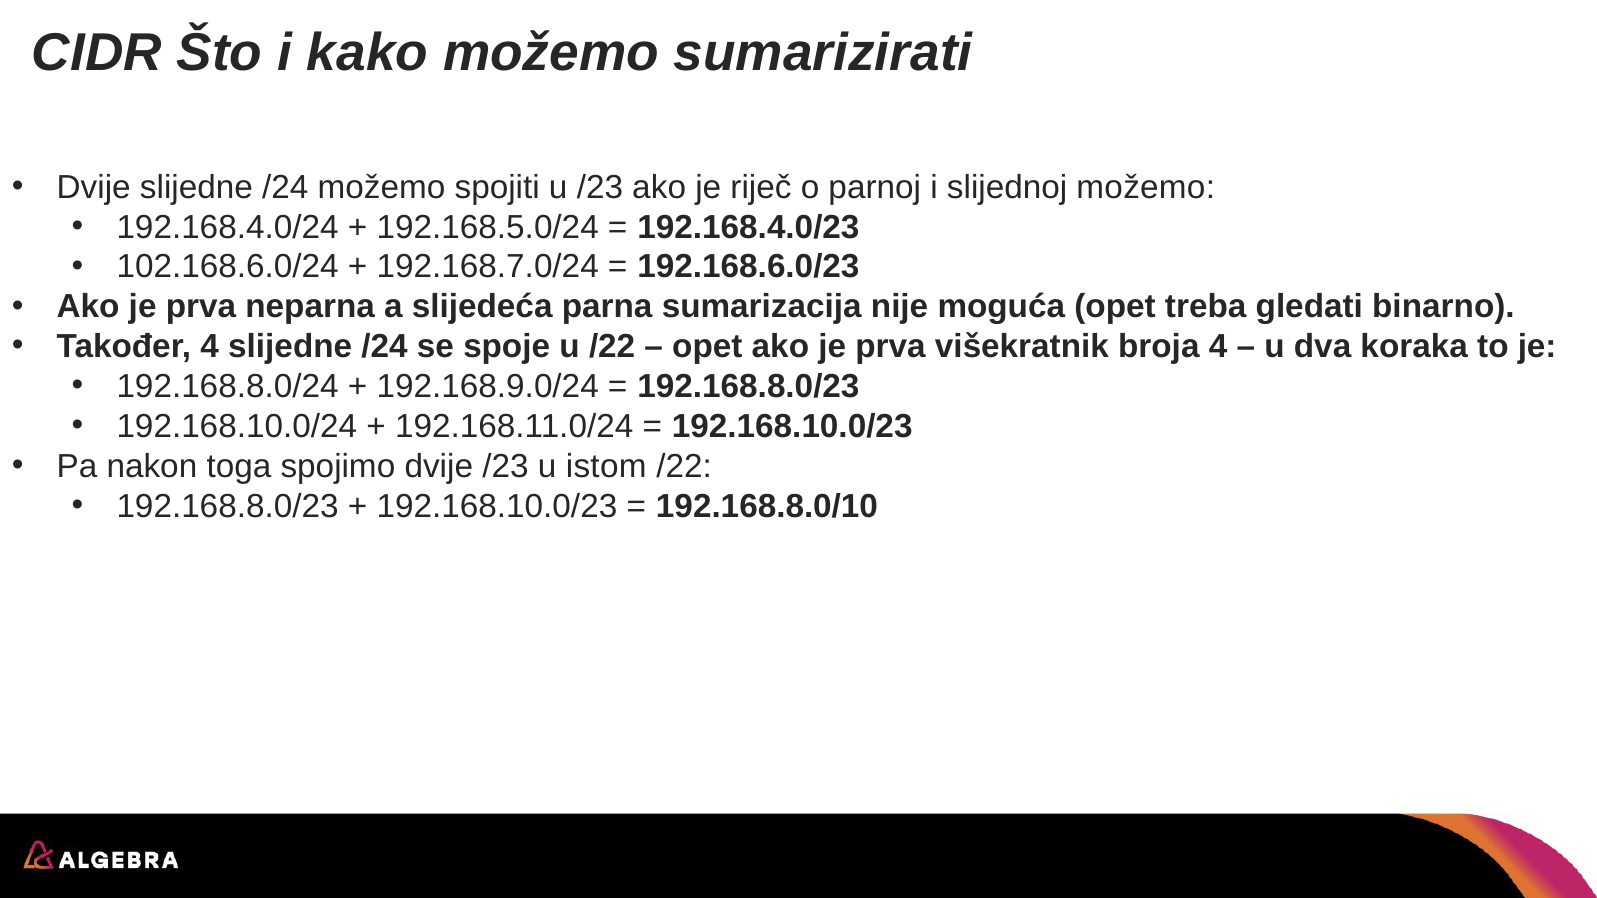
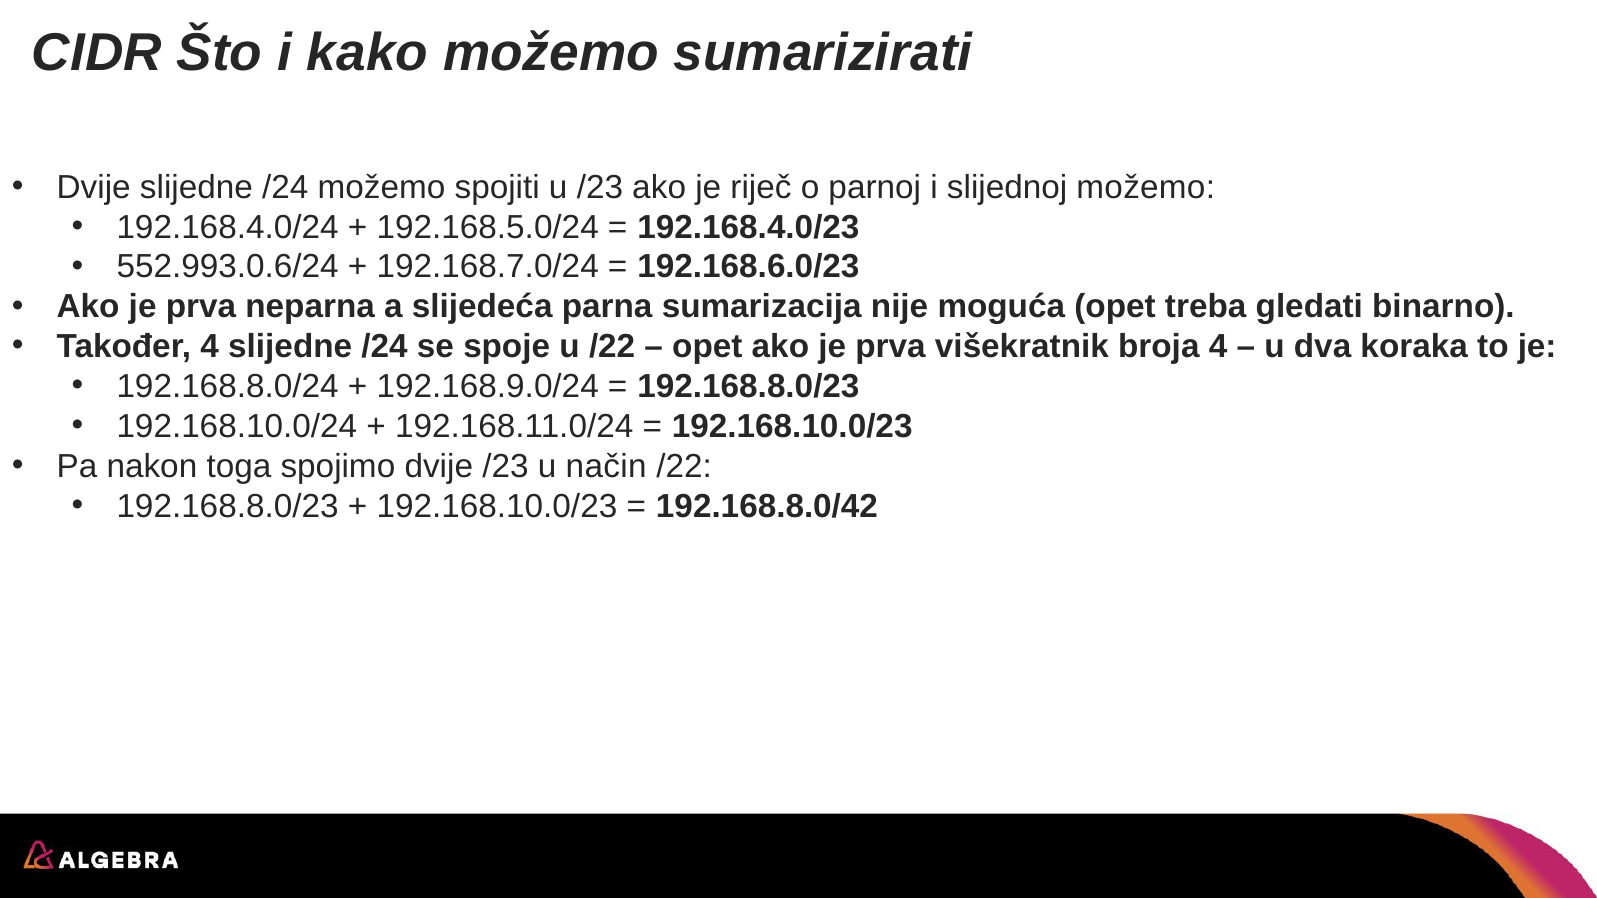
102.168.6.0/24: 102.168.6.0/24 -> 552.993.0.6/24
istom: istom -> način
192.168.8.0/10: 192.168.8.0/10 -> 192.168.8.0/42
